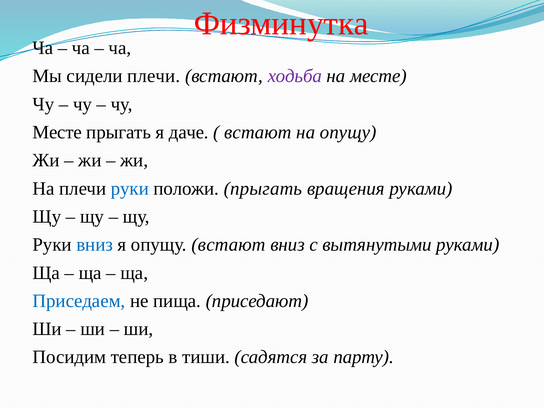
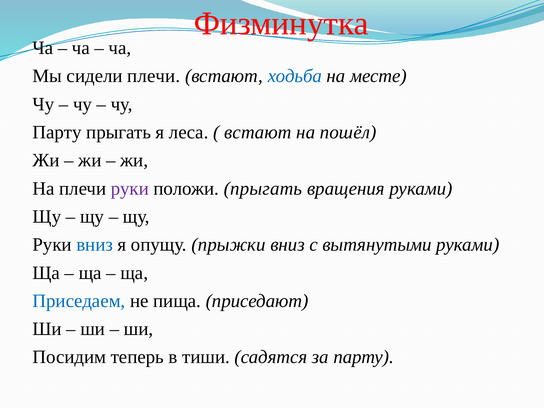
ходьба colour: purple -> blue
Месте at (57, 132): Месте -> Парту
даче: даче -> леса
на опущу: опущу -> пошёл
руки at (130, 188) colour: blue -> purple
опущу встают: встают -> прыжки
